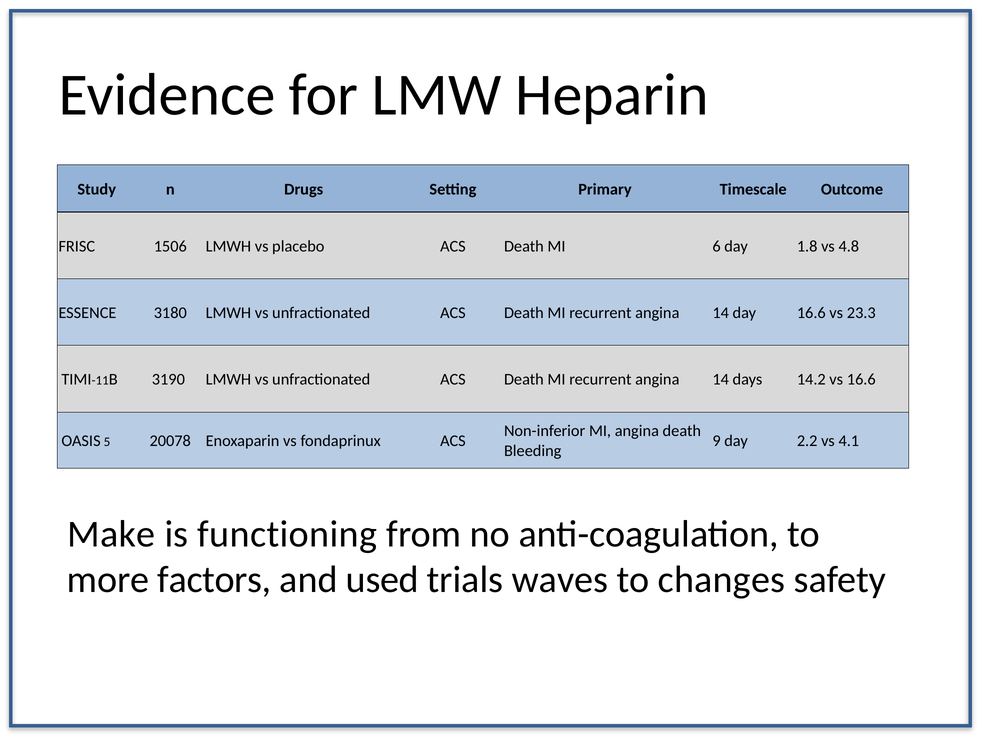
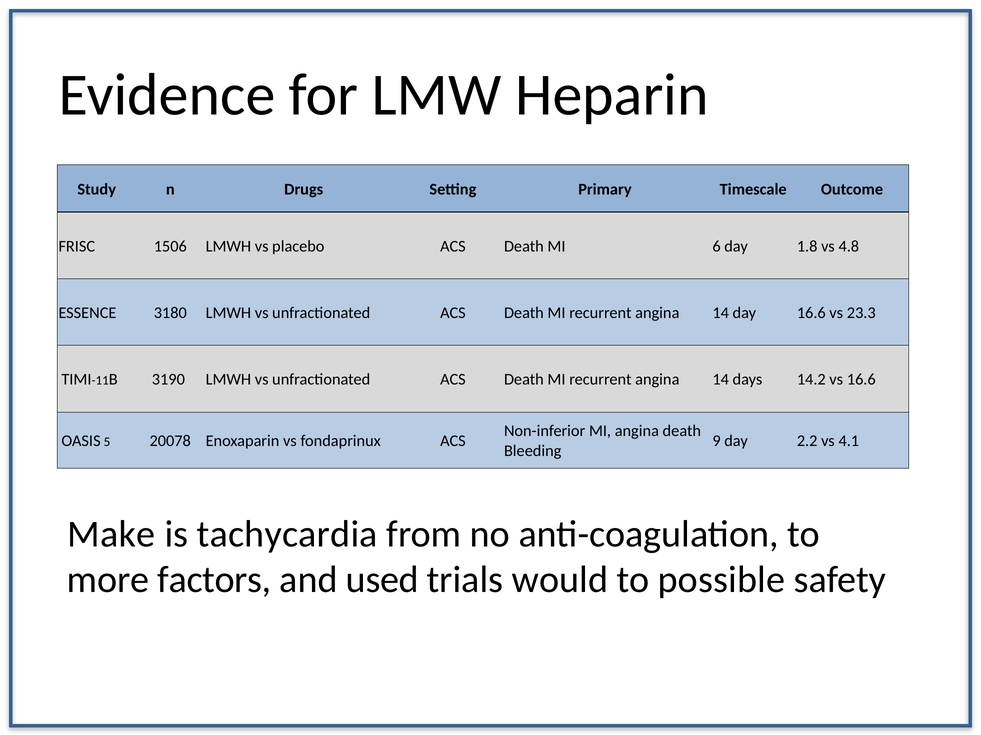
functioning: functioning -> tachycardia
waves: waves -> would
changes: changes -> possible
